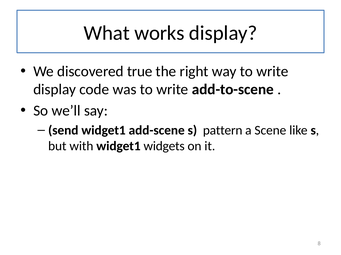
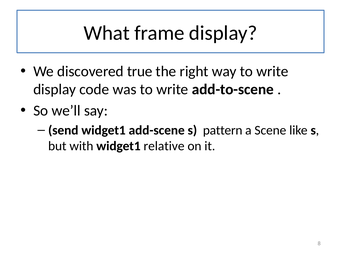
works: works -> frame
widgets: widgets -> relative
